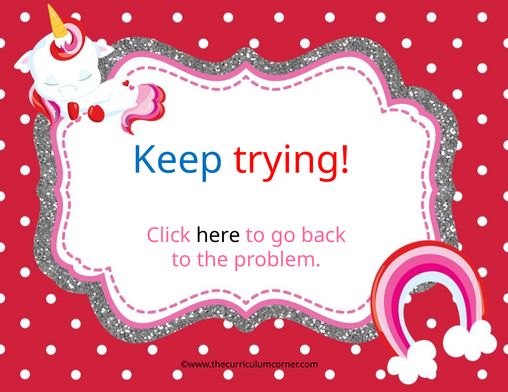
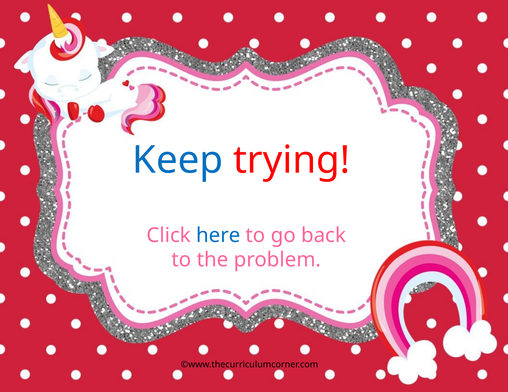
here colour: black -> blue
